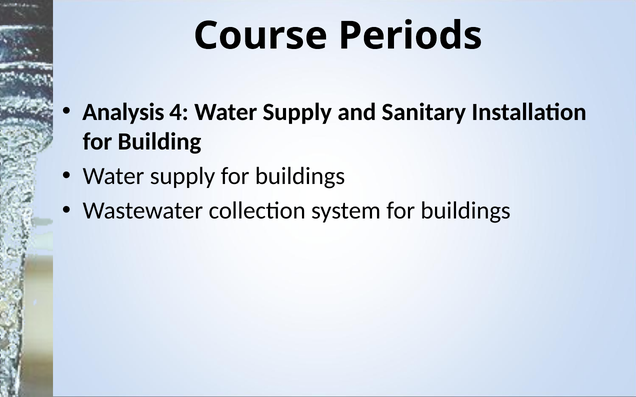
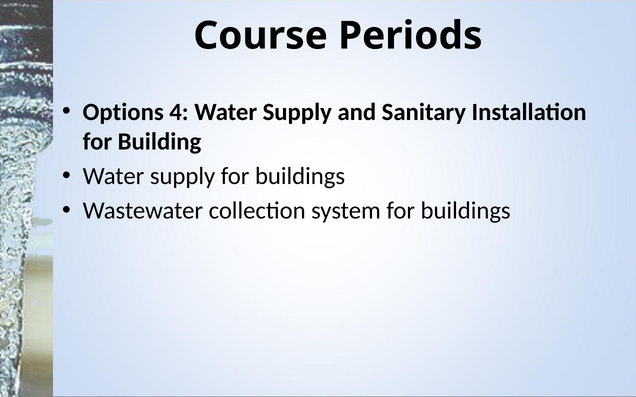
Analysis: Analysis -> Options
